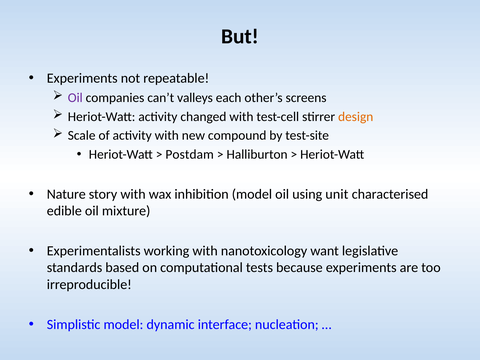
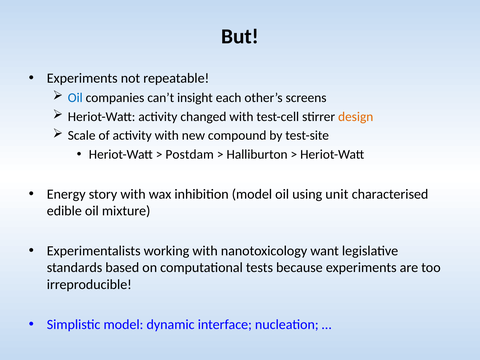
Oil at (75, 98) colour: purple -> blue
valleys: valleys -> insight
Nature: Nature -> Energy
